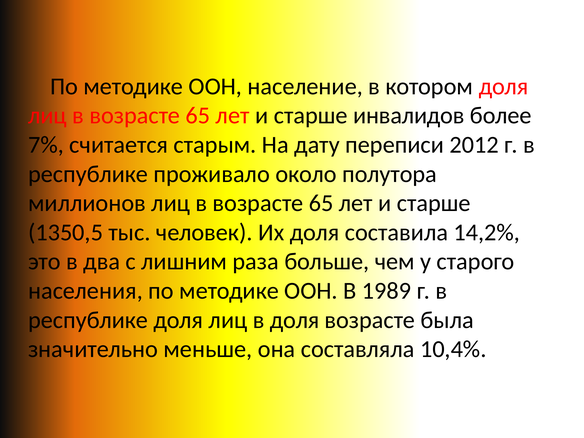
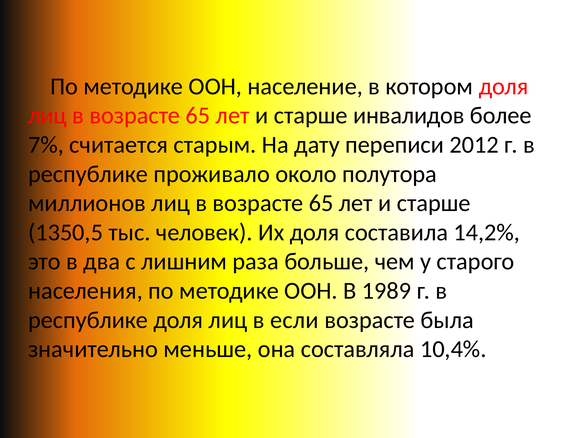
в доля: доля -> если
